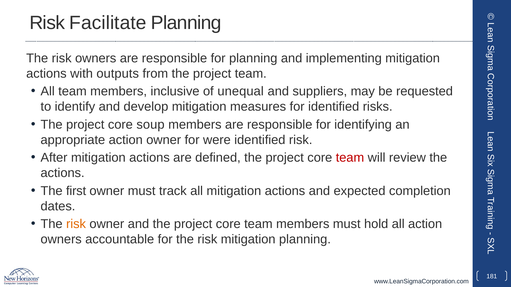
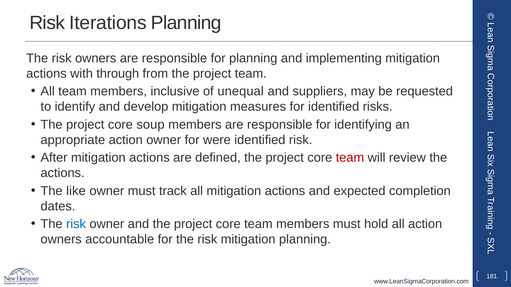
Facilitate: Facilitate -> Iterations
outputs: outputs -> through
first: first -> like
risk at (76, 224) colour: orange -> blue
